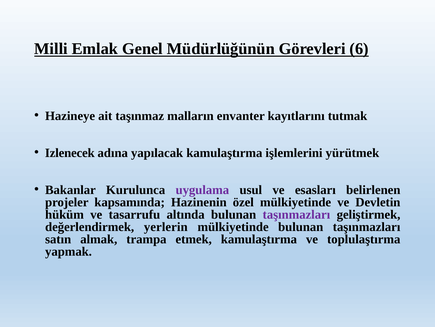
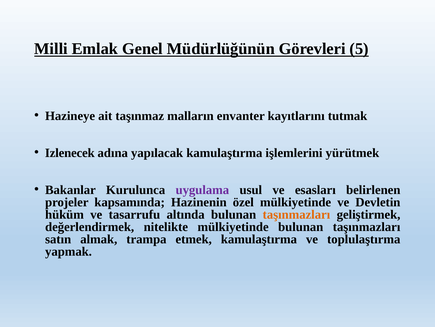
6: 6 -> 5
taşınmazları at (296, 214) colour: purple -> orange
yerlerin: yerlerin -> nitelikte
